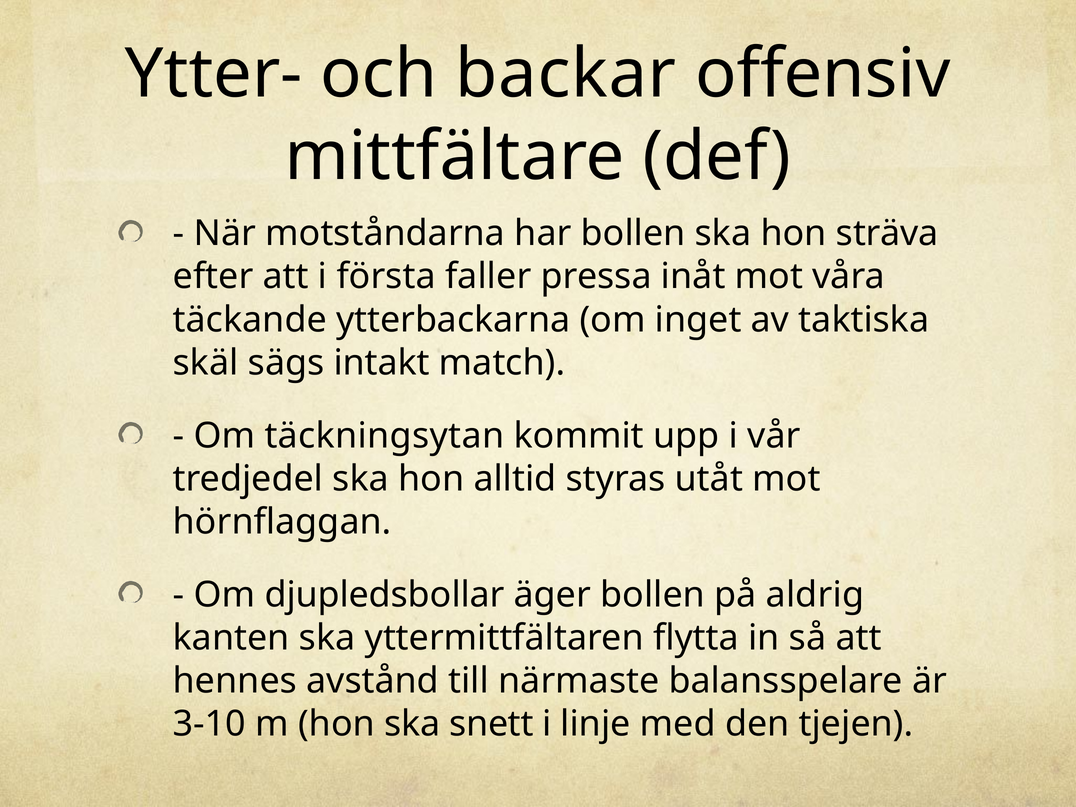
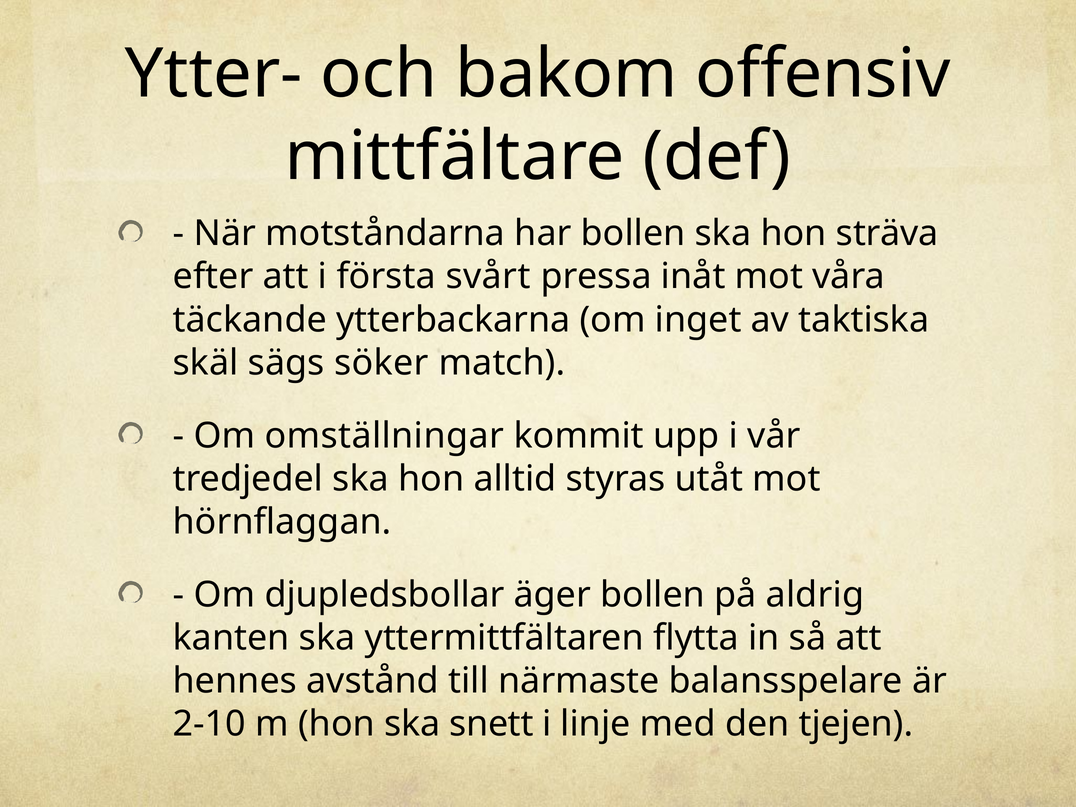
backar: backar -> bakom
faller: faller -> svårt
intakt: intakt -> söker
täckningsytan: täckningsytan -> omställningar
3-10: 3-10 -> 2-10
